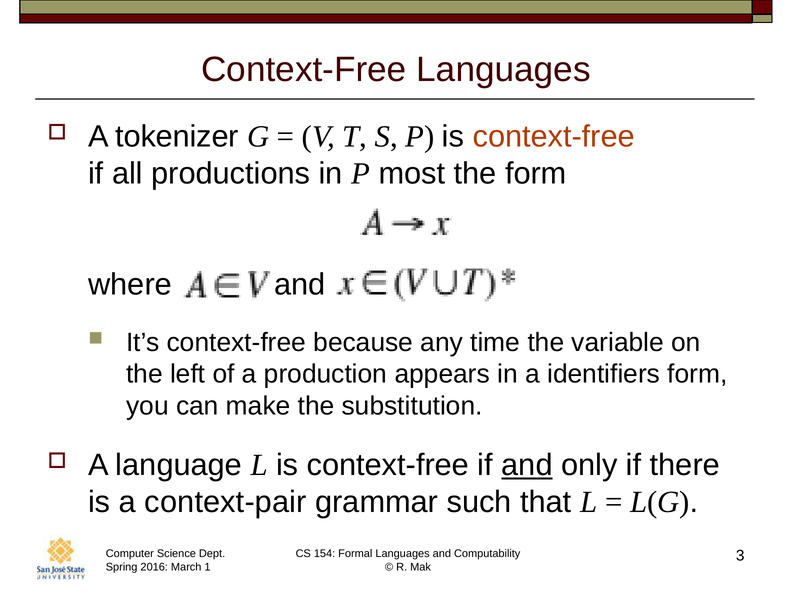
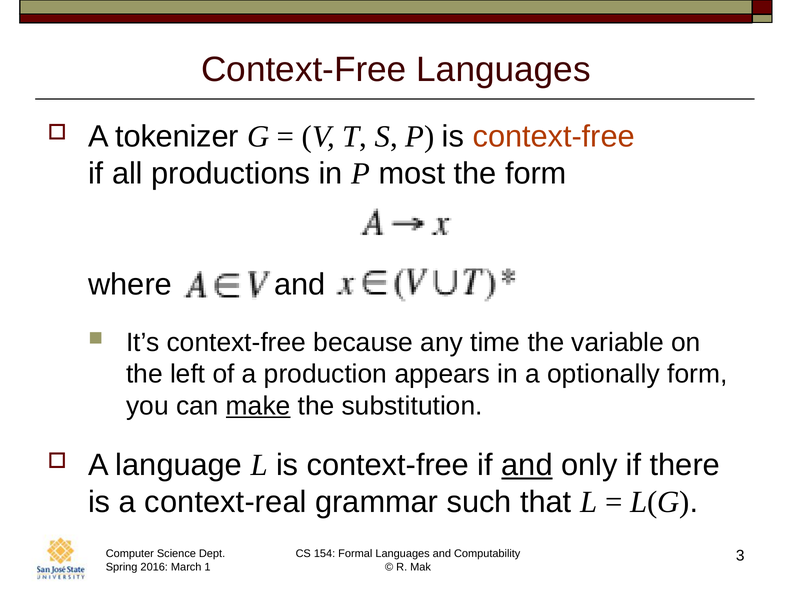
identifiers: identifiers -> optionally
make underline: none -> present
context-pair: context-pair -> context-real
